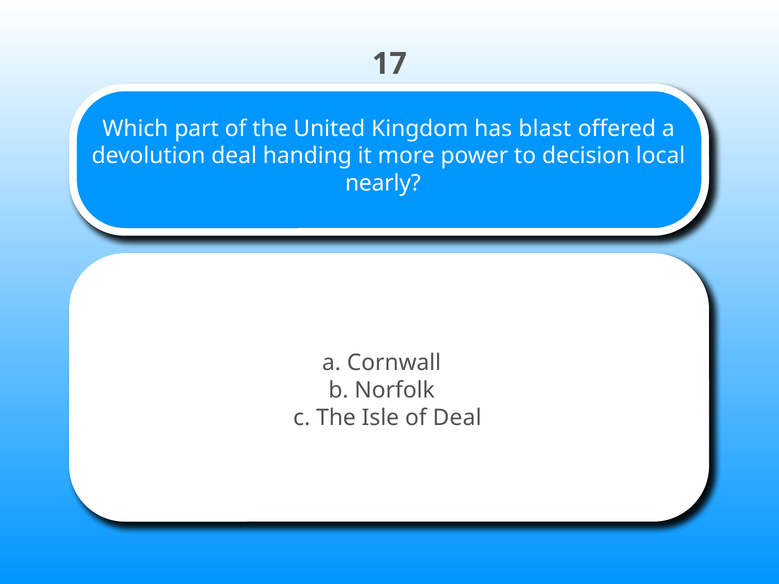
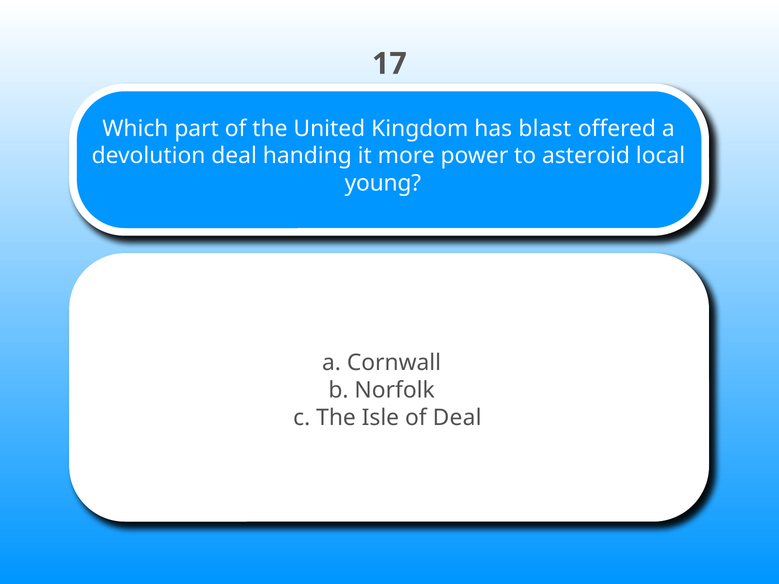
decision: decision -> asteroid
nearly: nearly -> young
